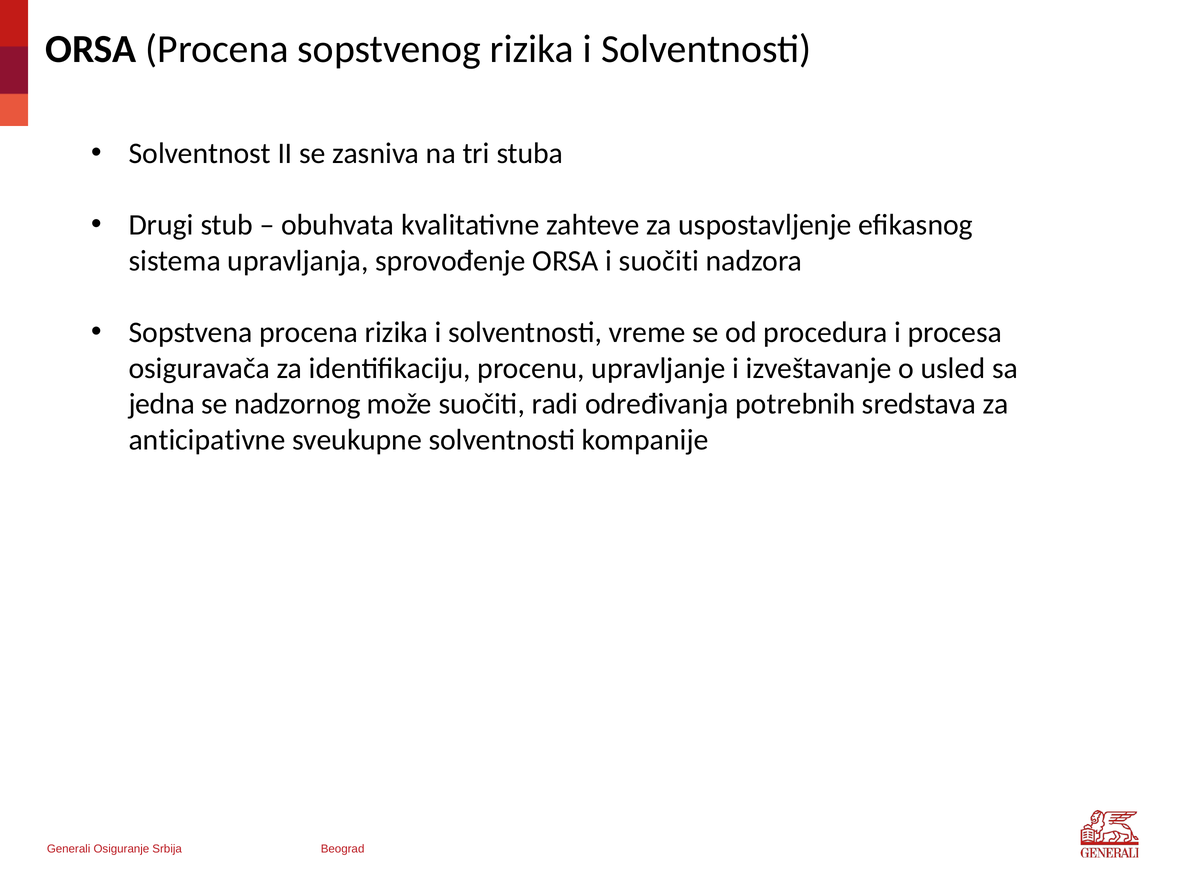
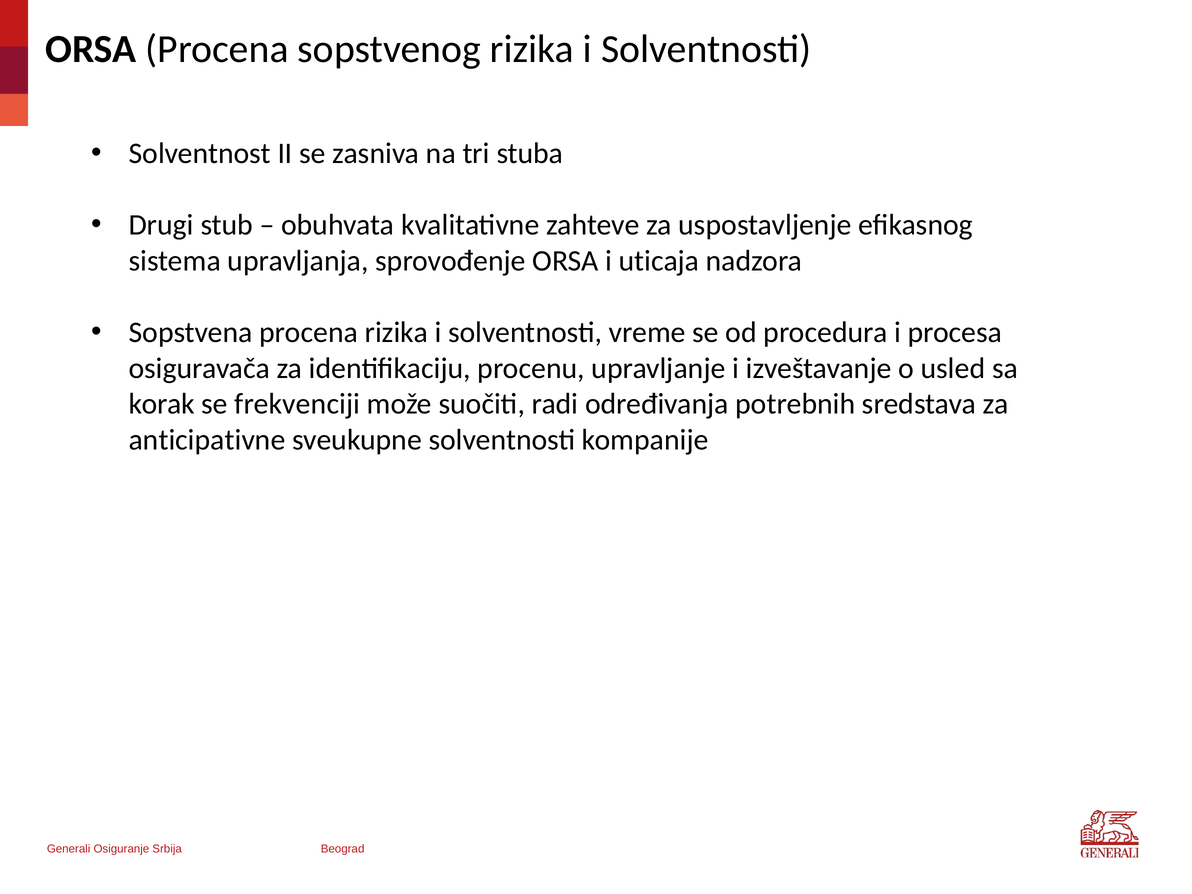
i suočiti: suočiti -> uticaja
jedna: jedna -> korak
nadzornog: nadzornog -> frekvenciji
